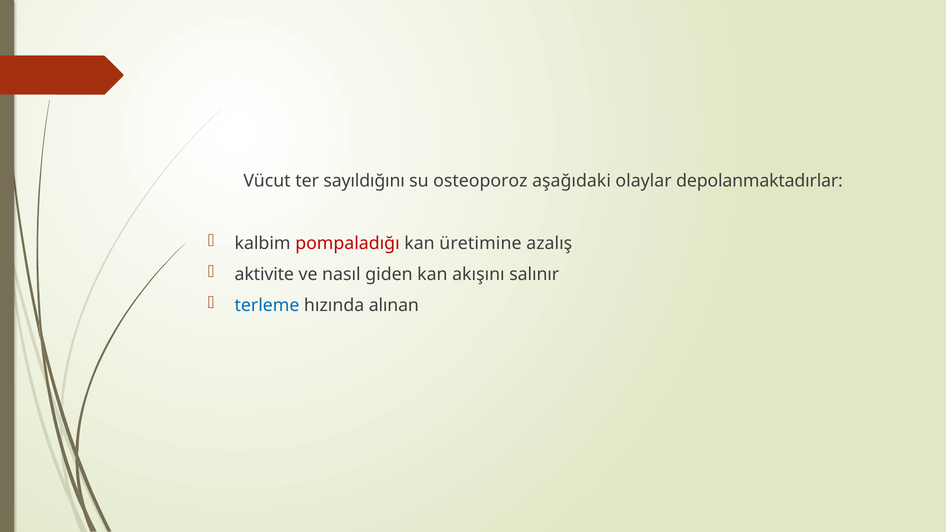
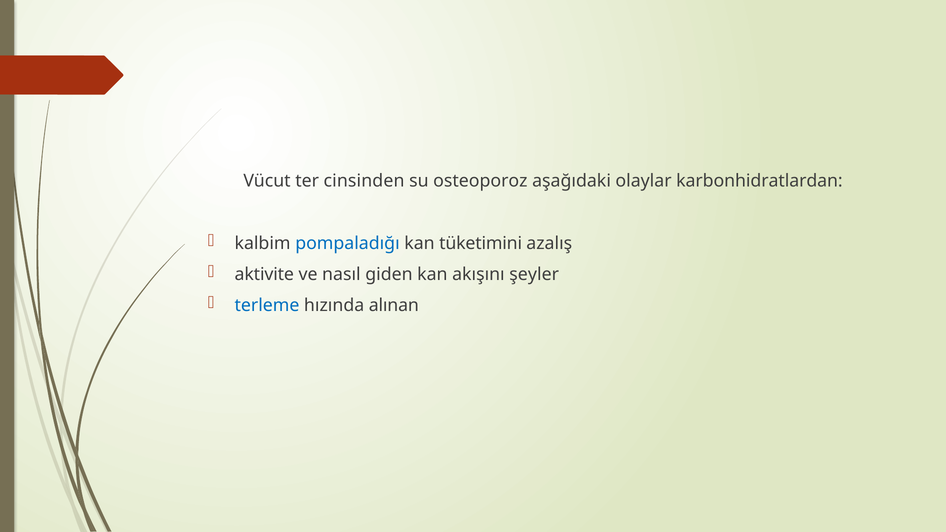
sayıldığını: sayıldığını -> cinsinden
depolanmaktadırlar: depolanmaktadırlar -> karbonhidratlardan
pompaladığı colour: red -> blue
üretimine: üretimine -> tüketimini
salınır: salınır -> şeyler
